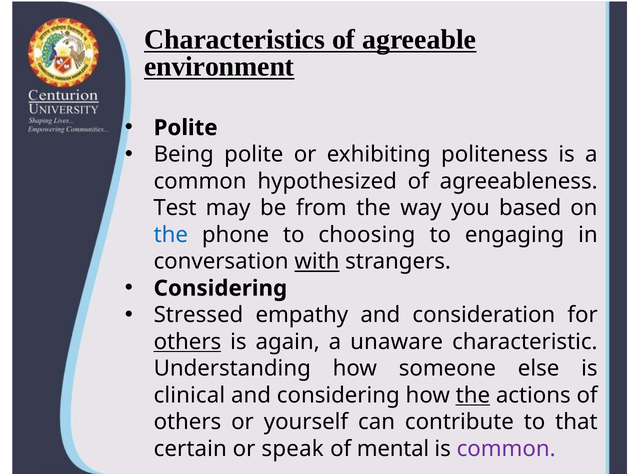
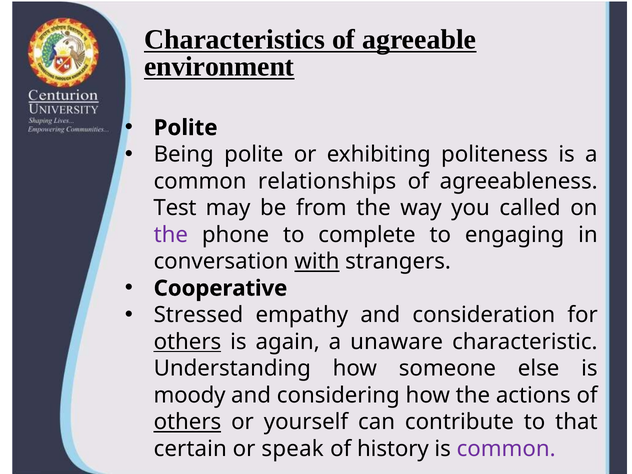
hypothesized: hypothesized -> relationships
based: based -> called
the at (171, 235) colour: blue -> purple
choosing: choosing -> complete
Considering at (220, 288): Considering -> Cooperative
clinical: clinical -> moody
the at (473, 395) underline: present -> none
others at (187, 422) underline: none -> present
mental: mental -> history
